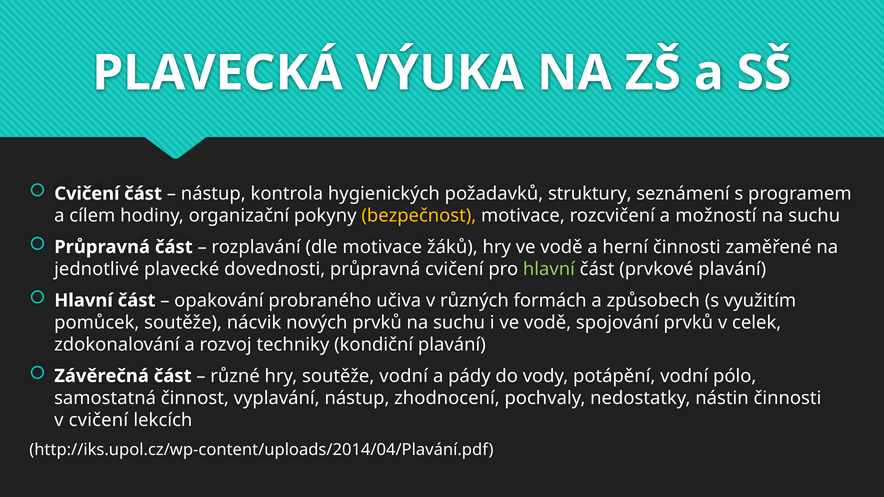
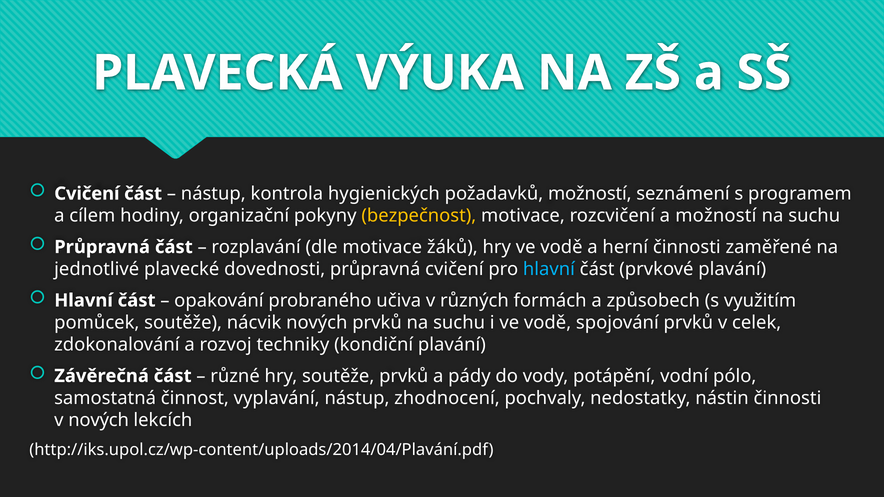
požadavků struktury: struktury -> možností
hlavní at (549, 269) colour: light green -> light blue
soutěže vodní: vodní -> prvků
v cvičení: cvičení -> nových
